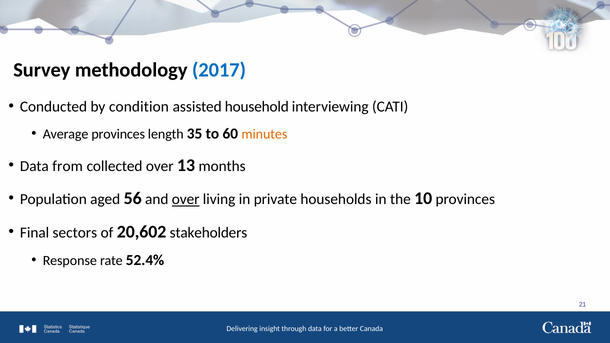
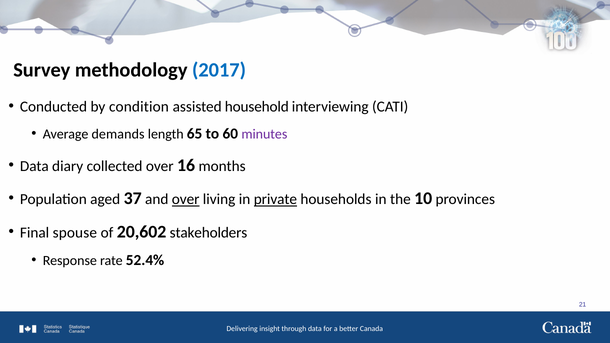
Average provinces: provinces -> demands
35: 35 -> 65
minutes colour: orange -> purple
from: from -> diary
13: 13 -> 16
56: 56 -> 37
private underline: none -> present
sectors: sectors -> spouse
